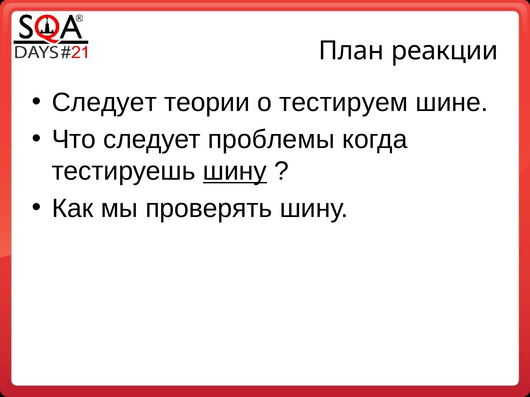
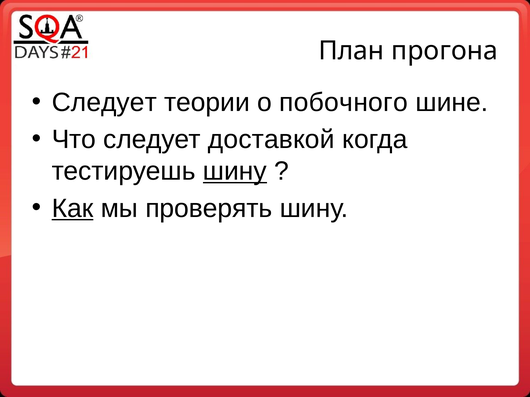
реакции: реакции -> прогона
тестируем: тестируем -> побочного
проблемы: проблемы -> доставкой
Как underline: none -> present
